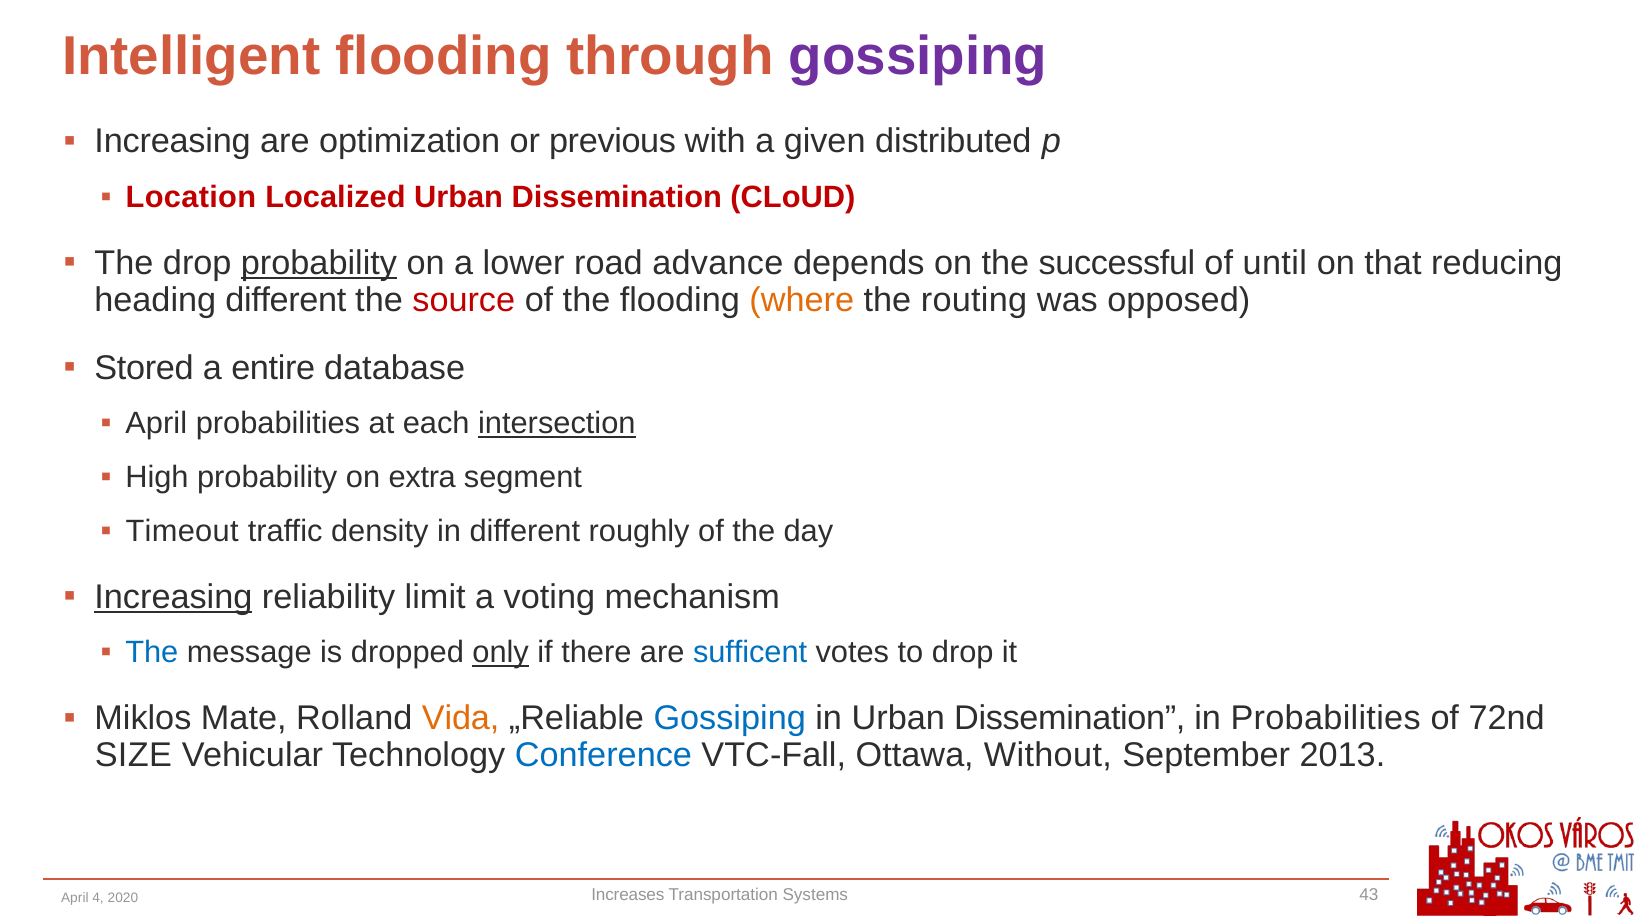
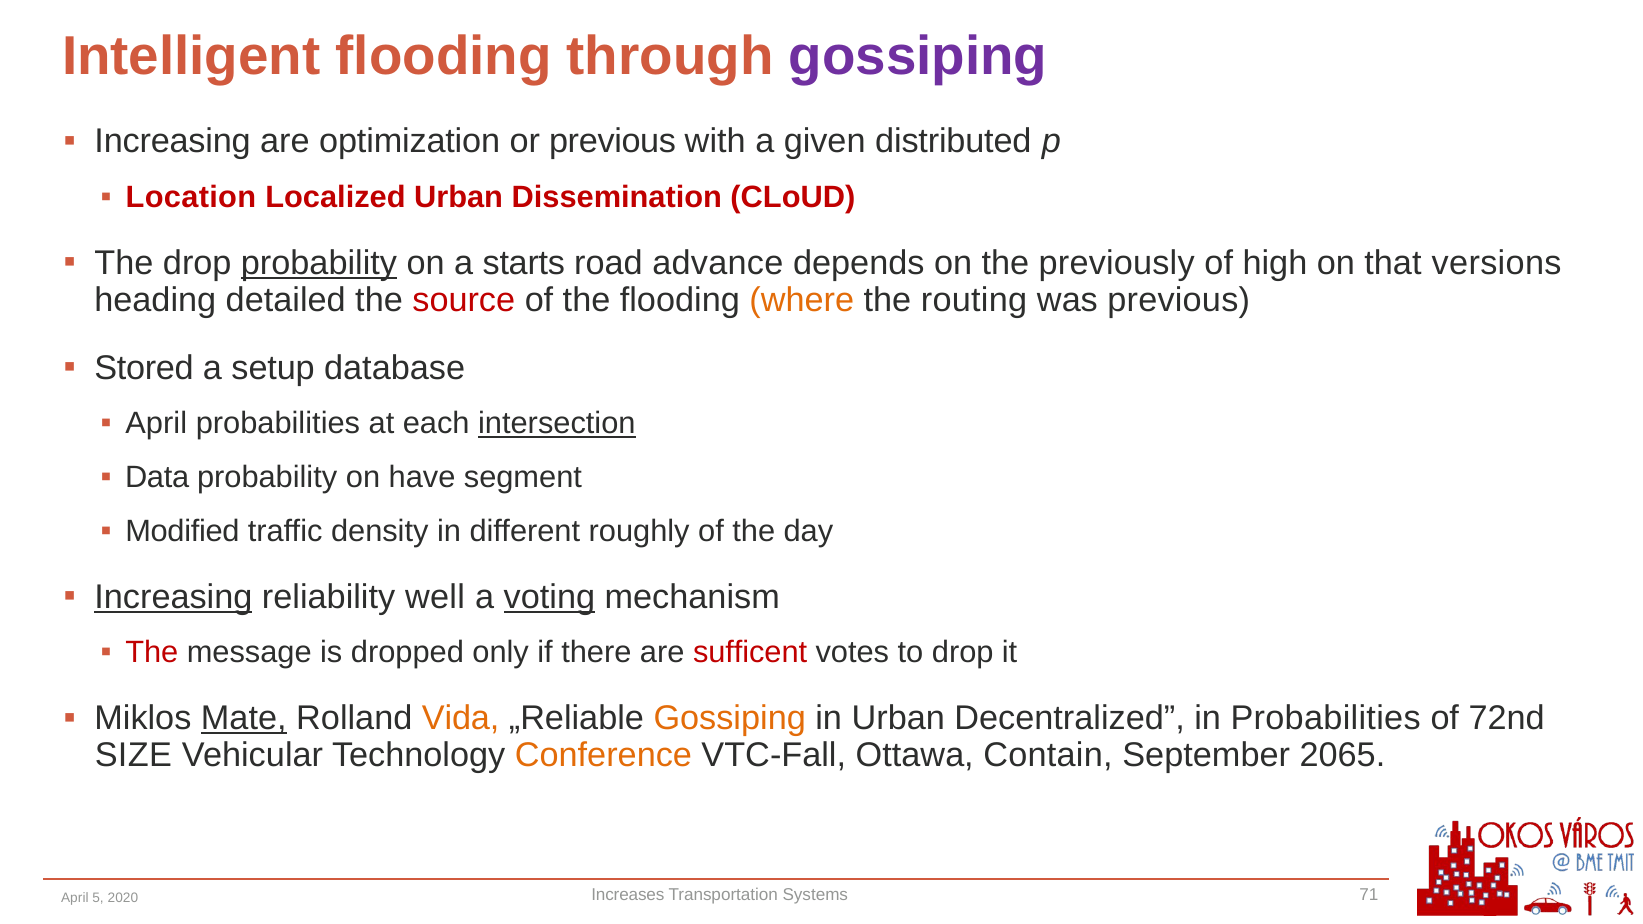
lower: lower -> starts
successful: successful -> previously
until: until -> high
reducing: reducing -> versions
heading different: different -> detailed
was opposed: opposed -> previous
entire: entire -> setup
High: High -> Data
extra: extra -> have
Timeout: Timeout -> Modified
limit: limit -> well
voting underline: none -> present
The at (152, 653) colour: blue -> red
only underline: present -> none
sufficent colour: blue -> red
Mate underline: none -> present
Gossiping at (730, 719) colour: blue -> orange
in Urban Dissemination: Dissemination -> Decentralized
Conference colour: blue -> orange
Without: Without -> Contain
2013: 2013 -> 2065
43: 43 -> 71
4: 4 -> 5
